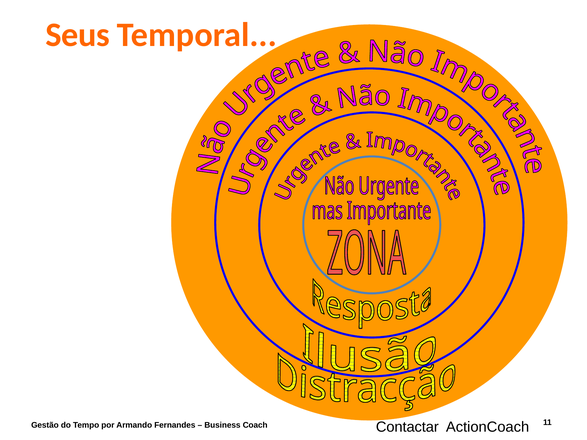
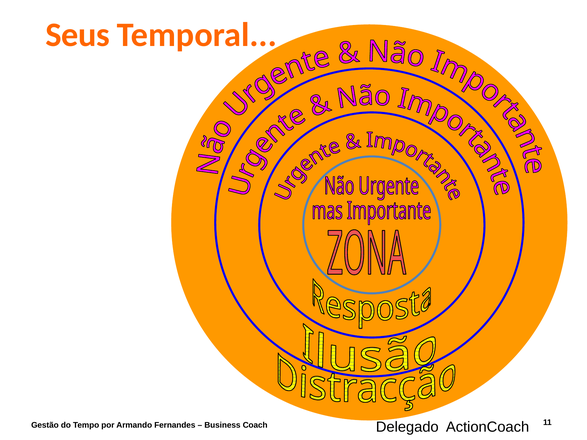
Contactar: Contactar -> Delegado
